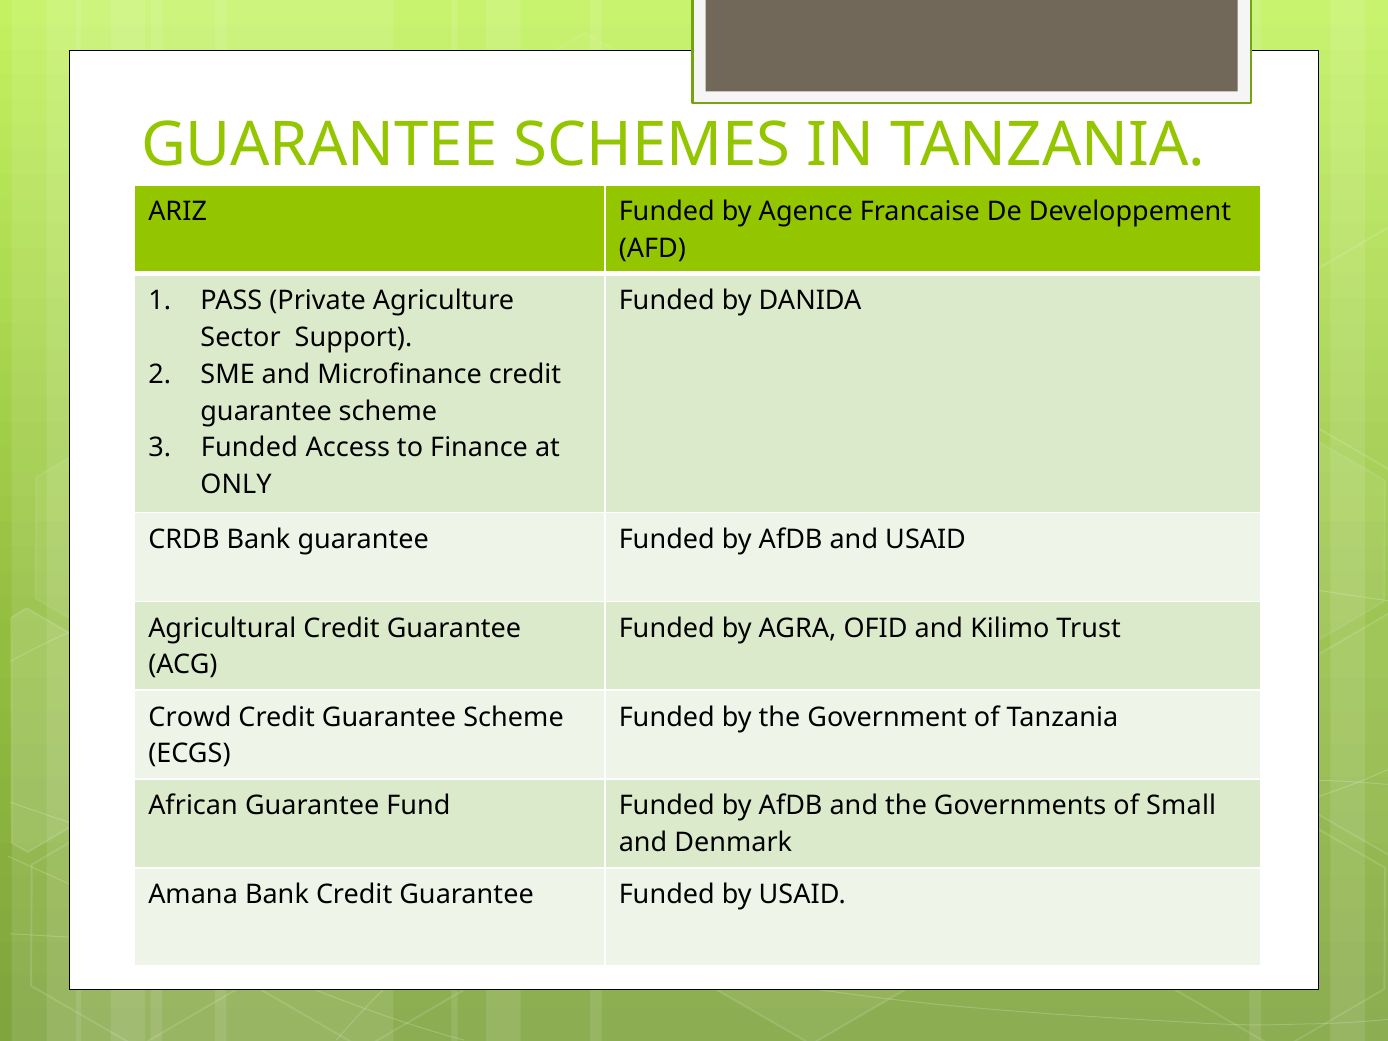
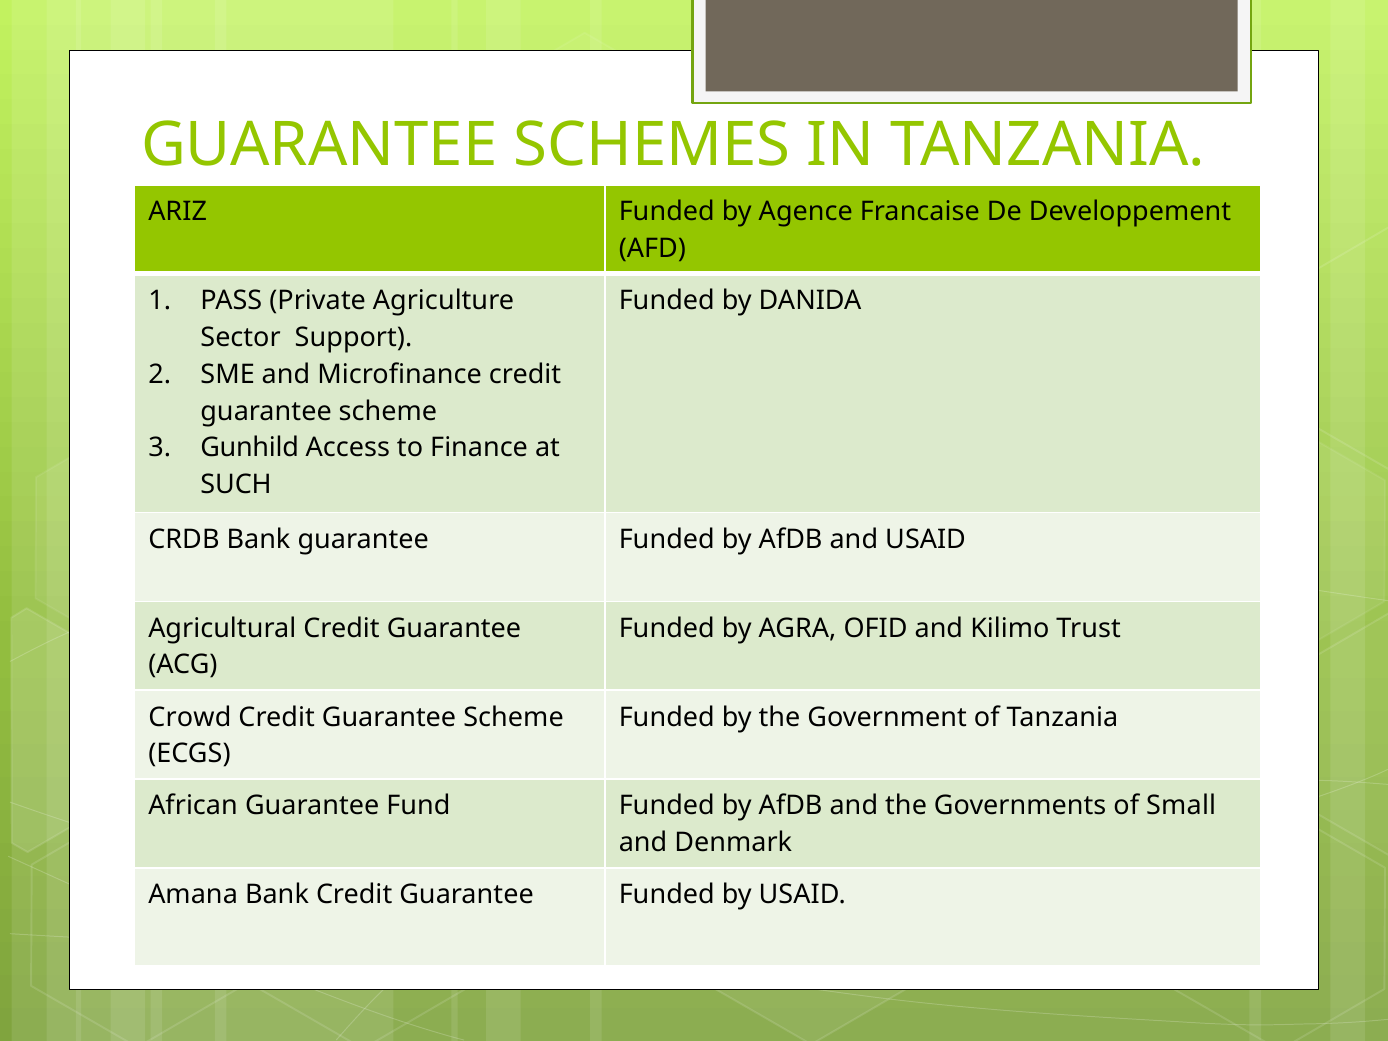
Funded at (249, 448): Funded -> Gunhild
ONLY: ONLY -> SUCH
